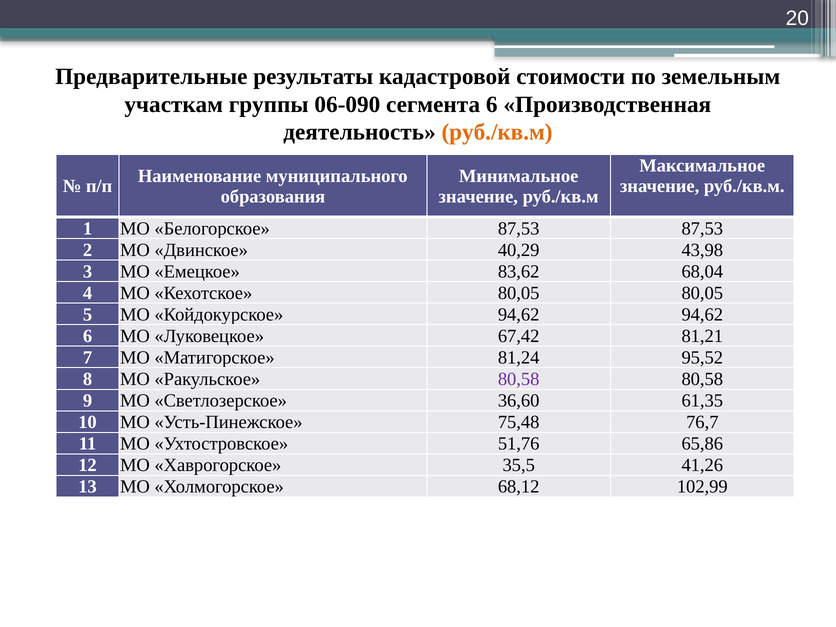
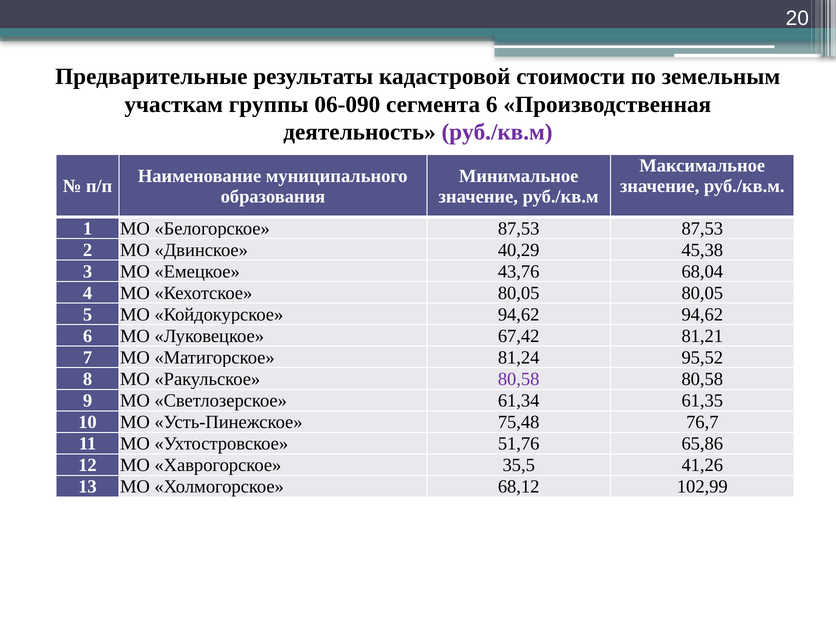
руб./кв.м at (497, 132) colour: orange -> purple
43,98: 43,98 -> 45,38
83,62: 83,62 -> 43,76
36,60: 36,60 -> 61,34
